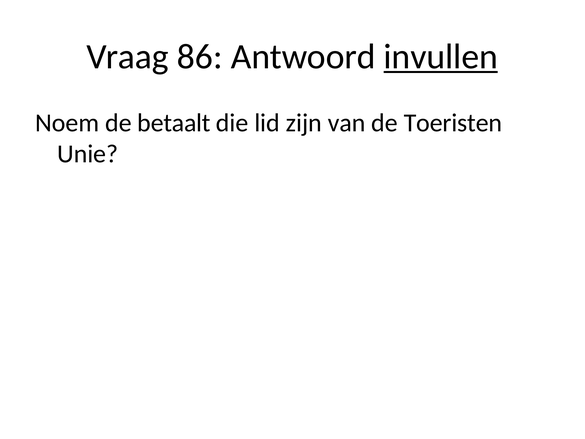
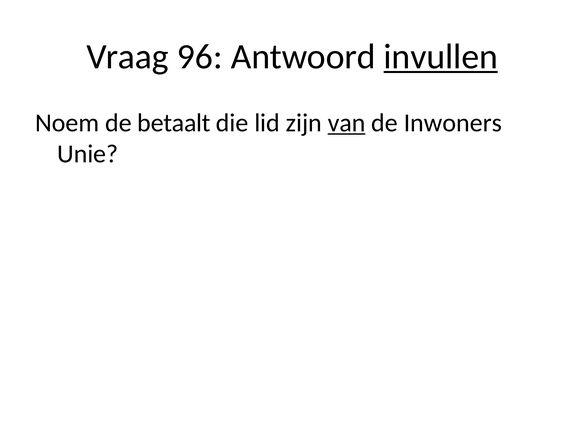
86: 86 -> 96
van underline: none -> present
Toeristen: Toeristen -> Inwoners
